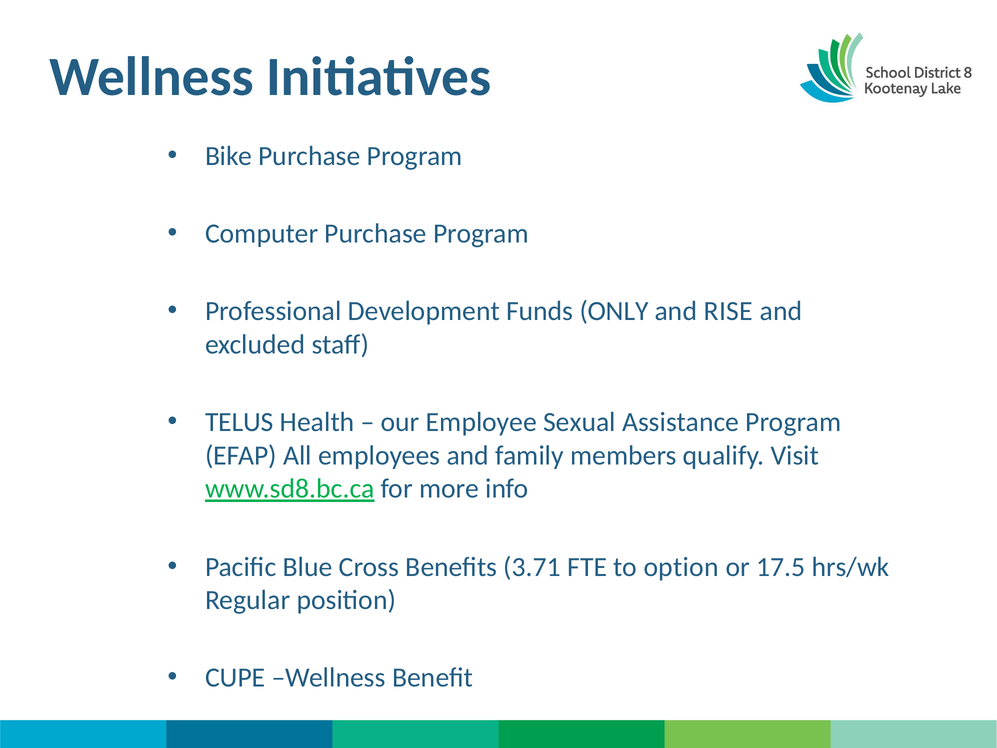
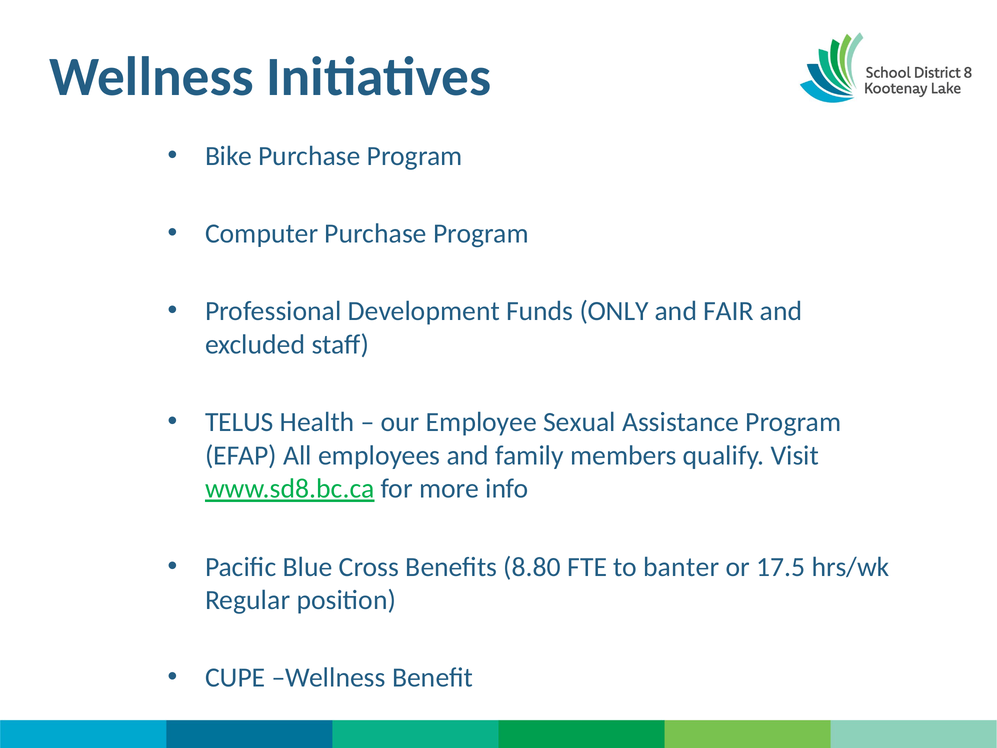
RISE: RISE -> FAIR
3.71: 3.71 -> 8.80
option: option -> banter
